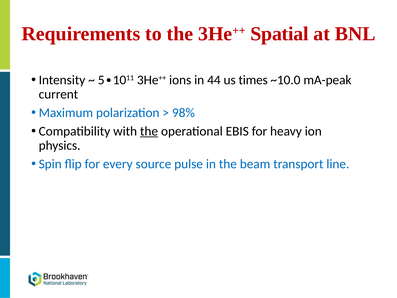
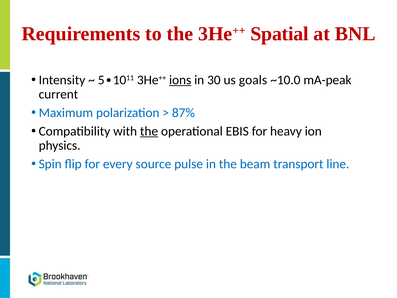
ions underline: none -> present
44: 44 -> 30
times: times -> goals
98%: 98% -> 87%
